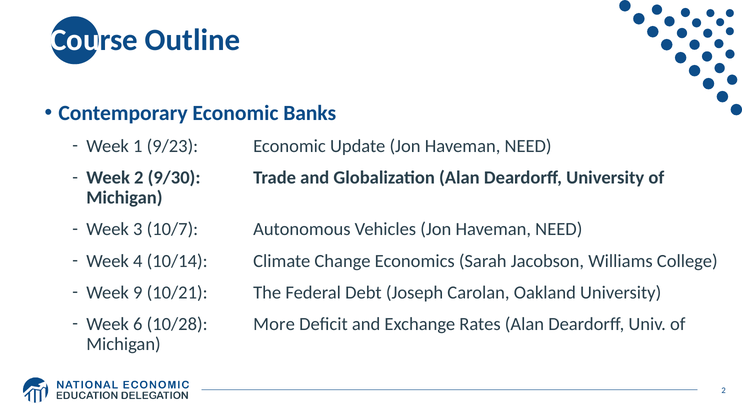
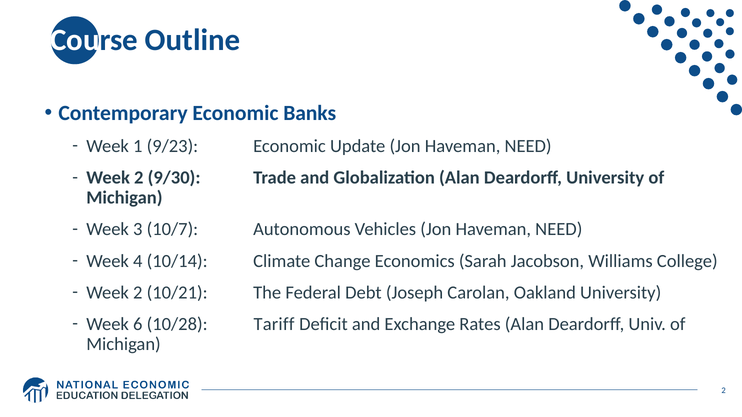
9 at (138, 293): 9 -> 2
More: More -> Tariff
